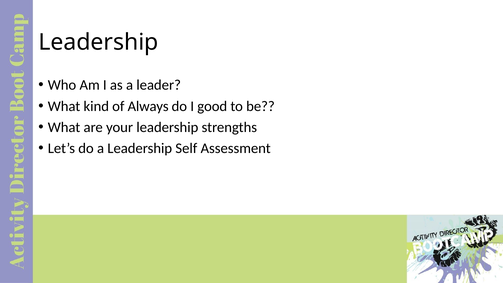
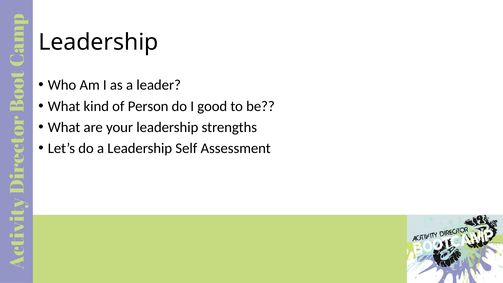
Always: Always -> Person
